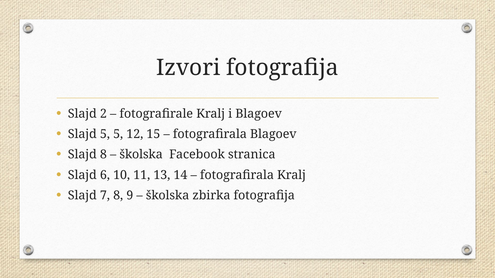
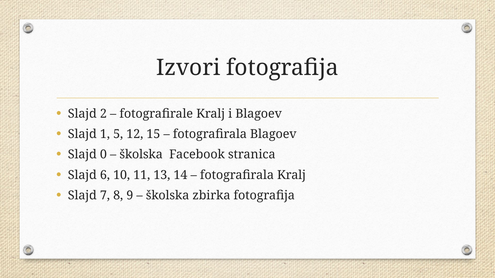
Slajd 5: 5 -> 1
Slajd 8: 8 -> 0
